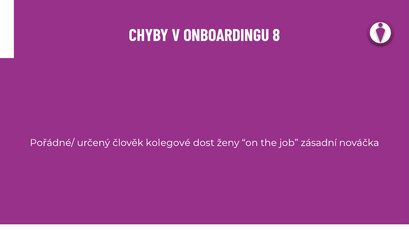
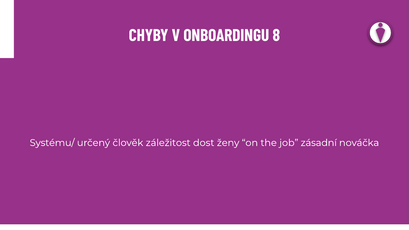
Pořádné/: Pořádné/ -> Systému/
kolegové: kolegové -> záležitost
